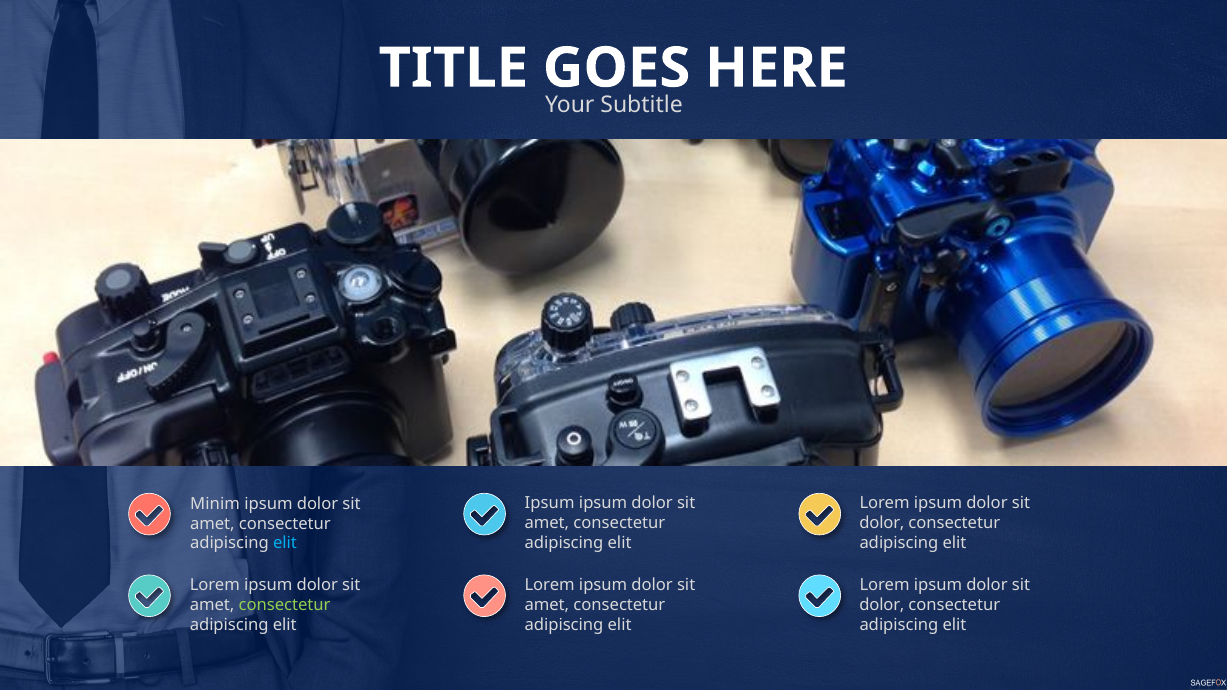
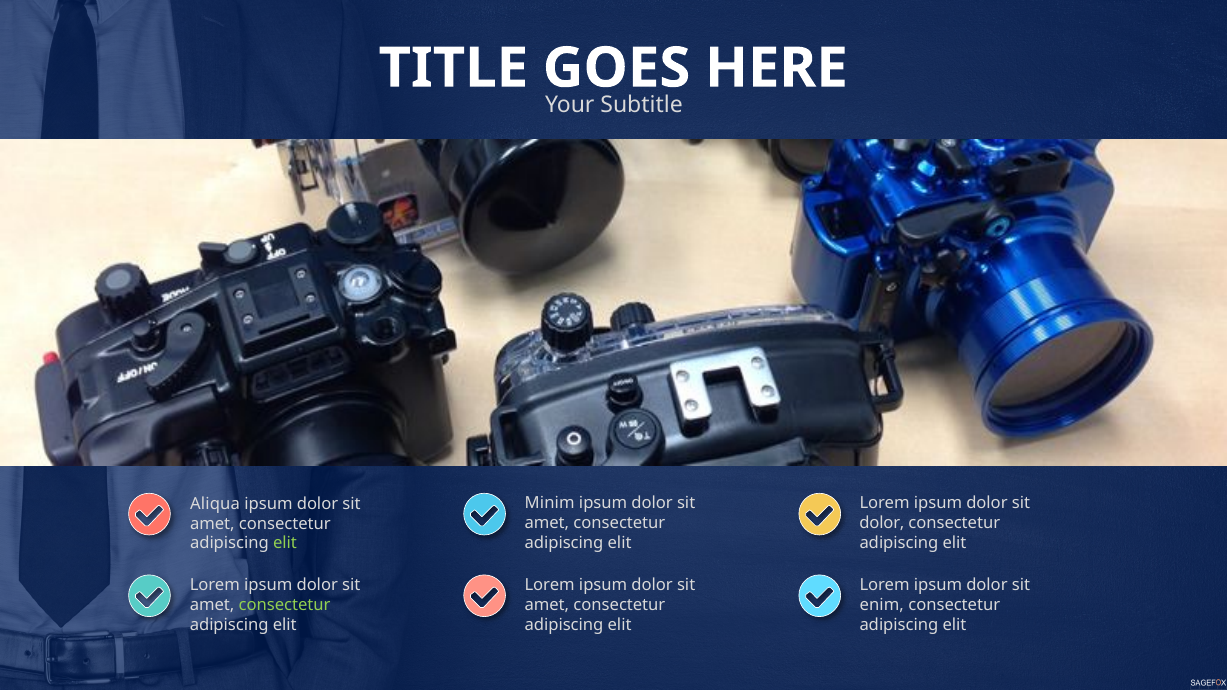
Ipsum at (550, 503): Ipsum -> Minim
Minim: Minim -> Aliqua
elit at (285, 544) colour: light blue -> light green
dolor at (882, 605): dolor -> enim
